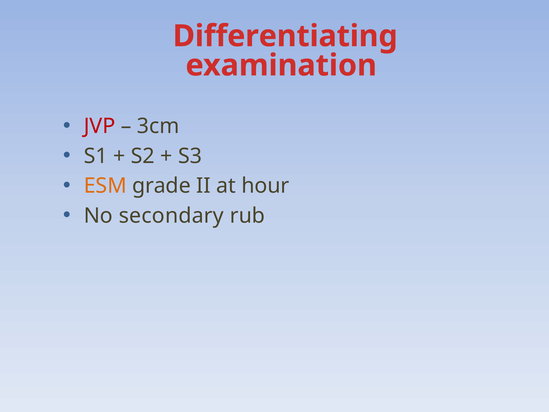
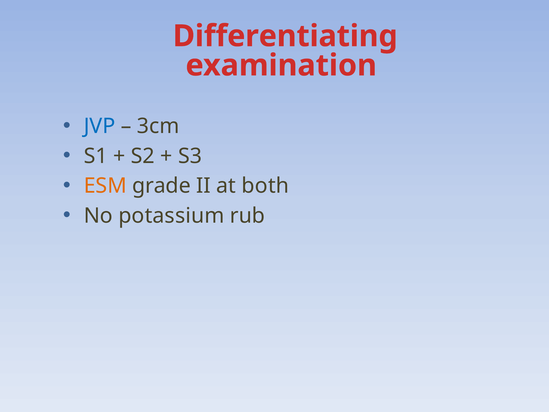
JVP colour: red -> blue
hour: hour -> both
secondary: secondary -> potassium
